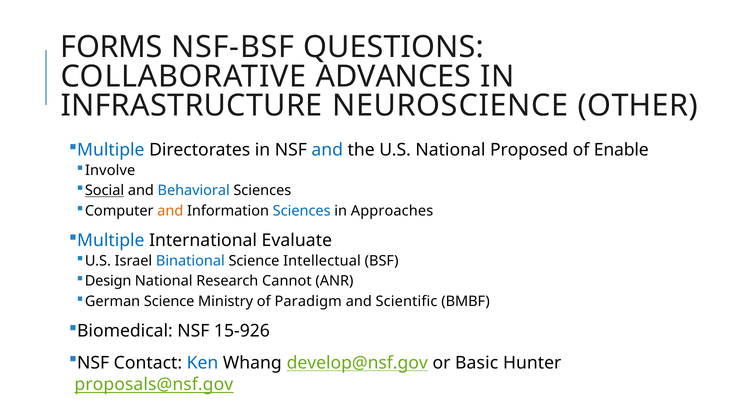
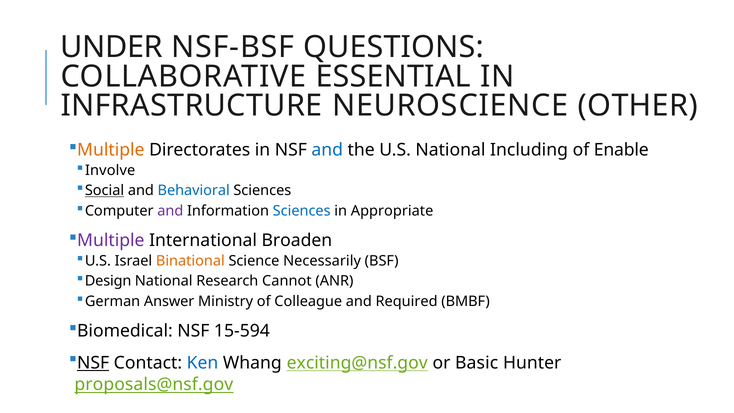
FORMS: FORMS -> UNDER
ADVANCES: ADVANCES -> ESSENTIAL
Multiple at (111, 150) colour: blue -> orange
Proposed: Proposed -> Including
and at (170, 211) colour: orange -> purple
Approaches: Approaches -> Appropriate
Multiple at (111, 240) colour: blue -> purple
Evaluate: Evaluate -> Broaden
Binational colour: blue -> orange
Intellectual: Intellectual -> Necessarily
German Science: Science -> Answer
Paradigm: Paradigm -> Colleague
Scientific: Scientific -> Required
15-926: 15-926 -> 15-594
NSF at (93, 363) underline: none -> present
develop@nsf.gov: develop@nsf.gov -> exciting@nsf.gov
